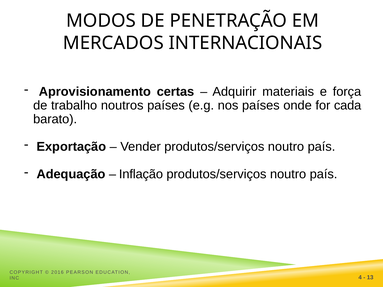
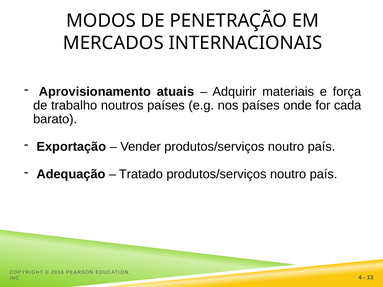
certas: certas -> atuais
Inflação: Inflação -> Tratado
